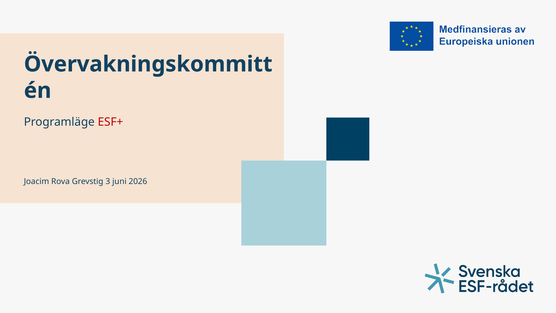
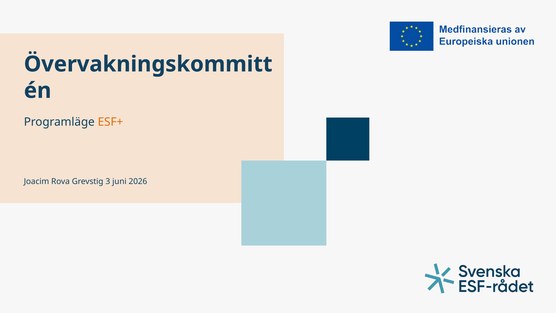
ESF+ colour: red -> orange
